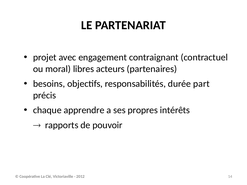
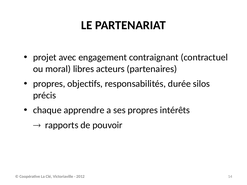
besoins at (49, 84): besoins -> propres
part: part -> silos
